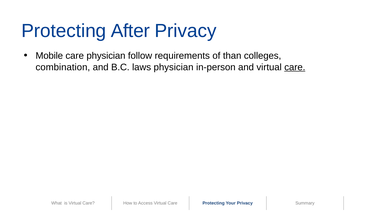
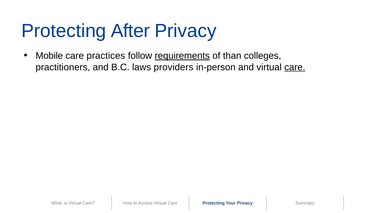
care physician: physician -> practices
requirements underline: none -> present
combination: combination -> practitioners
laws physician: physician -> providers
